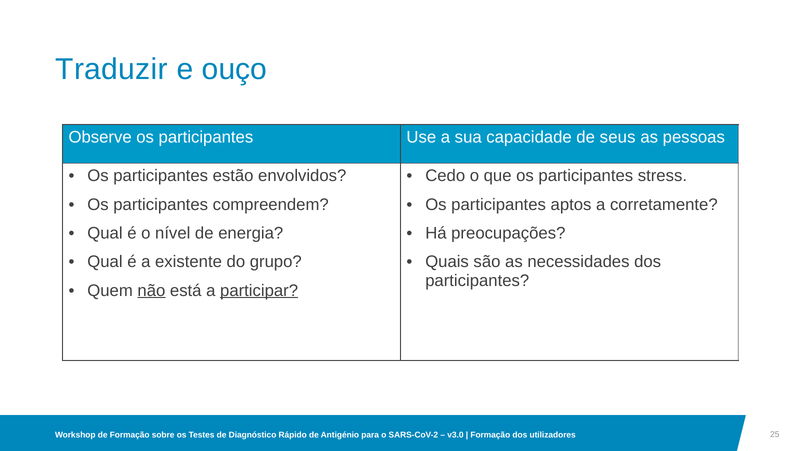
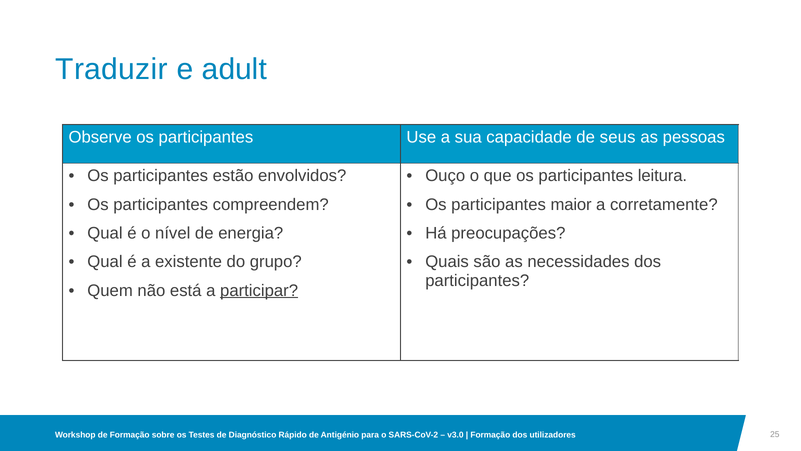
ouço: ouço -> adult
Cedo: Cedo -> Ouço
stress: stress -> leitura
aptos: aptos -> maior
não underline: present -> none
